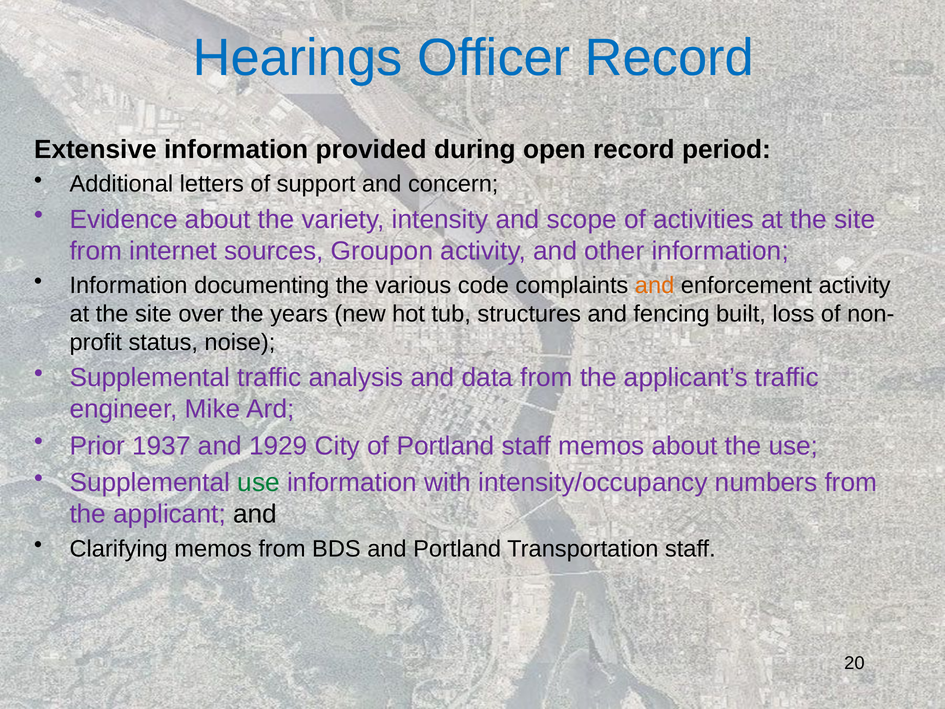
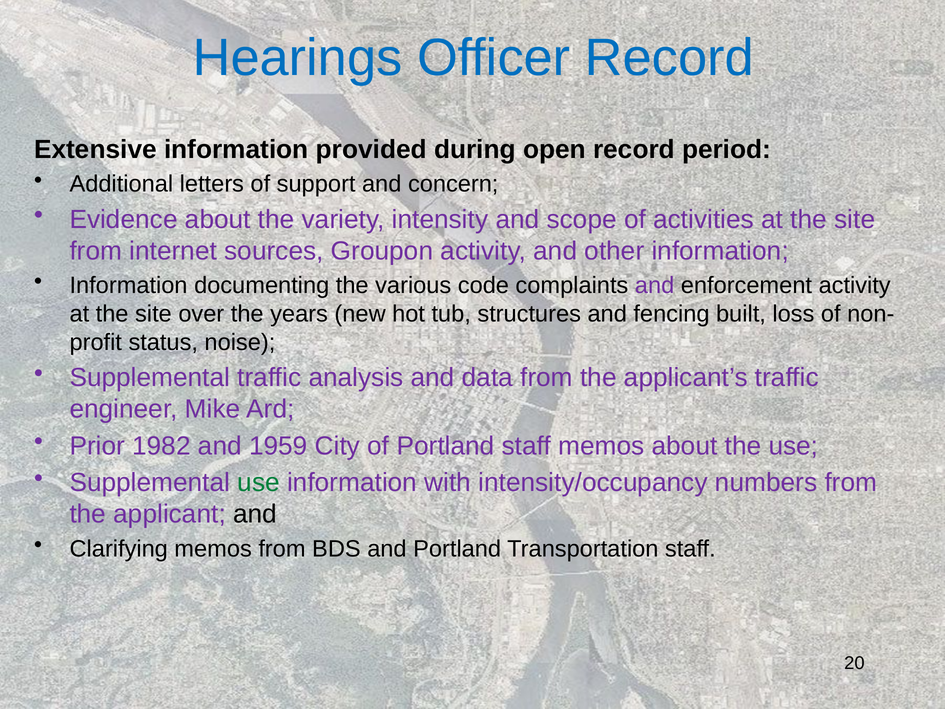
and at (655, 285) colour: orange -> purple
1937: 1937 -> 1982
1929: 1929 -> 1959
